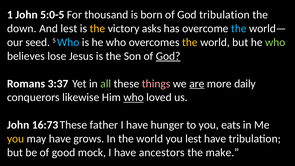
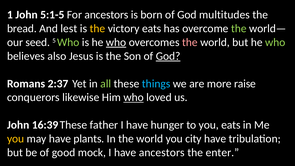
5:0-5: 5:0-5 -> 5:1-5
For thousand: thousand -> ancestors
God tribulation: tribulation -> multitudes
down: down -> bread
victory asks: asks -> eats
the at (239, 28) colour: light blue -> light green
Who at (68, 42) colour: light blue -> light green
who at (116, 42) underline: none -> present
the at (190, 42) colour: yellow -> pink
lose: lose -> also
3:37: 3:37 -> 2:37
things colour: pink -> light blue
are underline: present -> none
daily: daily -> raise
16:73: 16:73 -> 16:39
grows: grows -> plants
you lest: lest -> city
make: make -> enter
